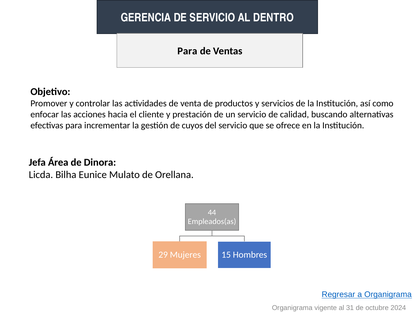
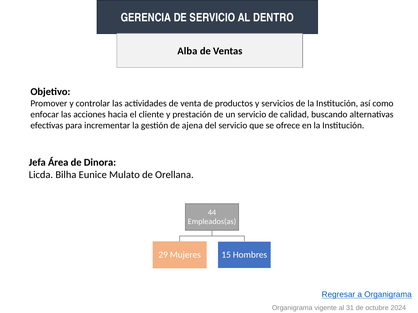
Para at (187, 51): Para -> Alba
cuyos: cuyos -> ajena
